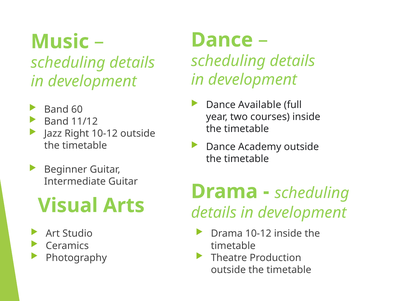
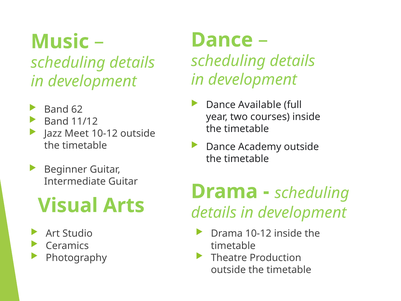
60: 60 -> 62
Right: Right -> Meet
